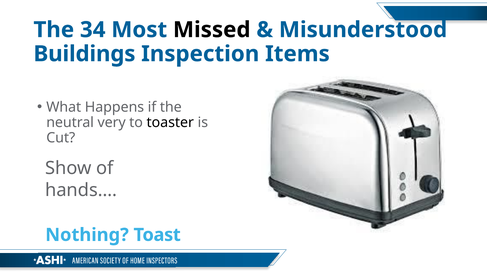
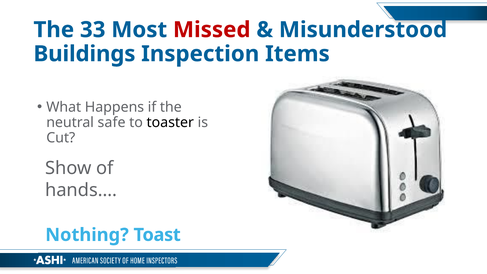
34: 34 -> 33
Missed colour: black -> red
very: very -> safe
